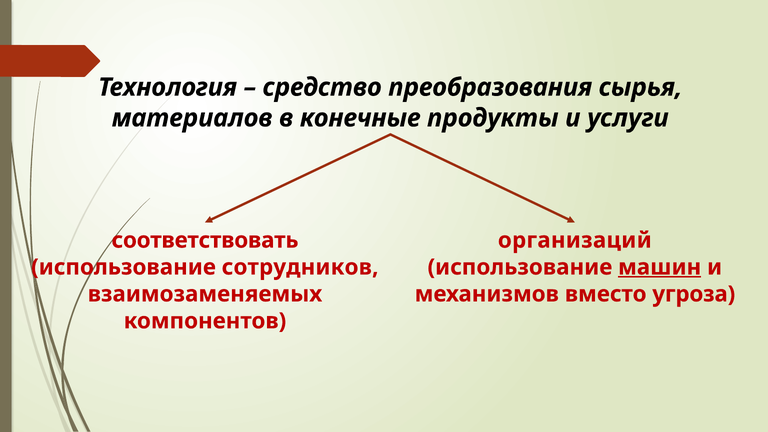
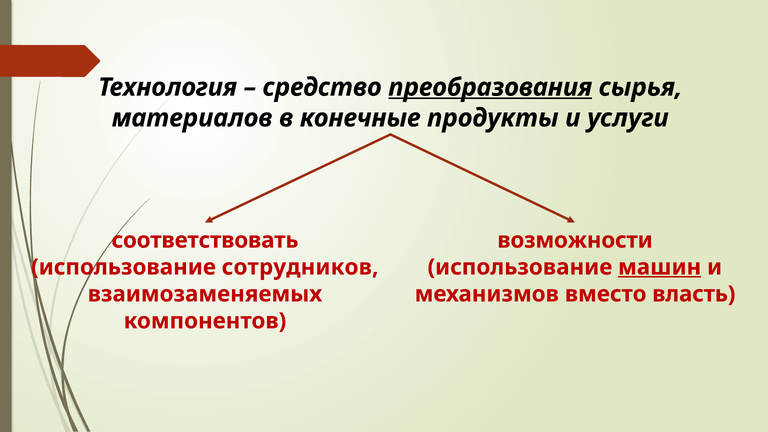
преобразования underline: none -> present
организаций: организаций -> возможности
угроза: угроза -> власть
